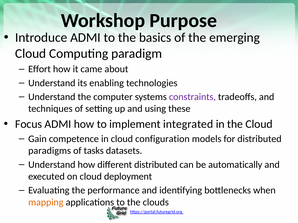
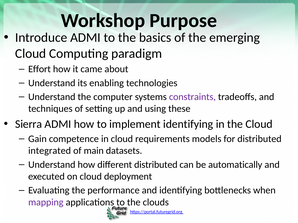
Focus: Focus -> Sierra
implement integrated: integrated -> identifying
configuration: configuration -> requirements
paradigms: paradigms -> integrated
tasks: tasks -> main
mapping colour: orange -> purple
